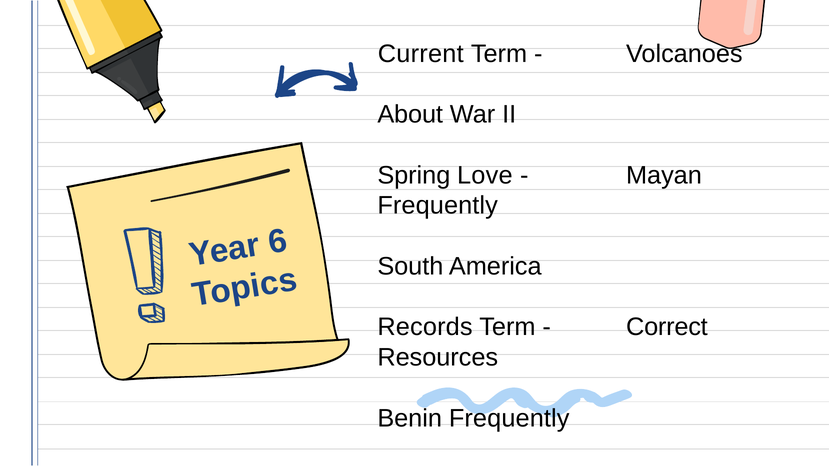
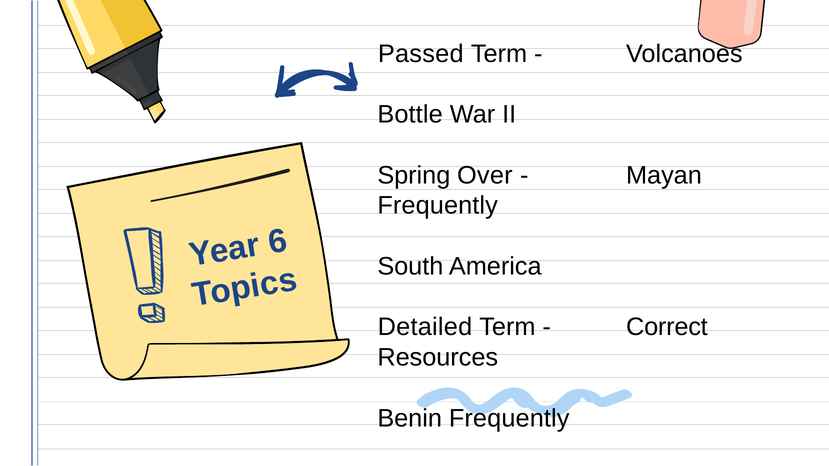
Current: Current -> Passed
About: About -> Bottle
Love: Love -> Over
Records: Records -> Detailed
